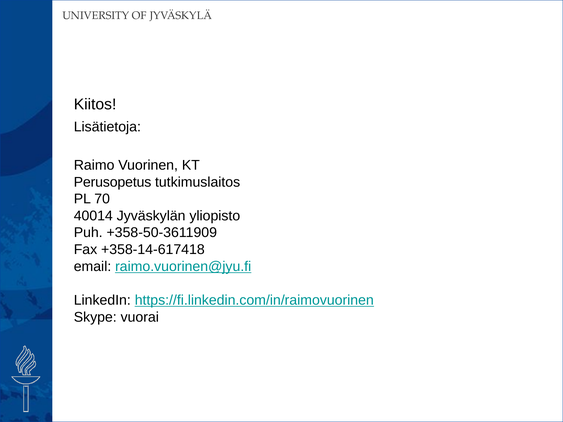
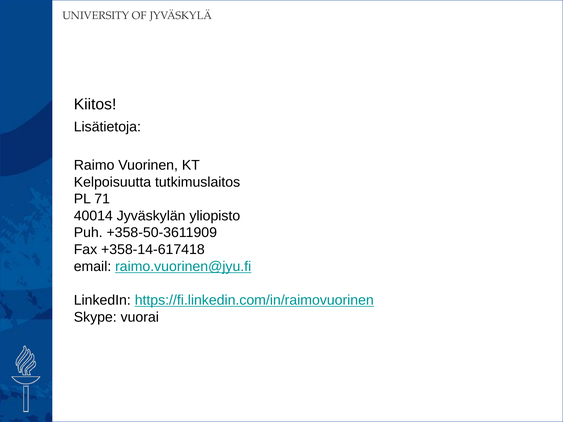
Perusopetus: Perusopetus -> Kelpoisuutta
70: 70 -> 71
